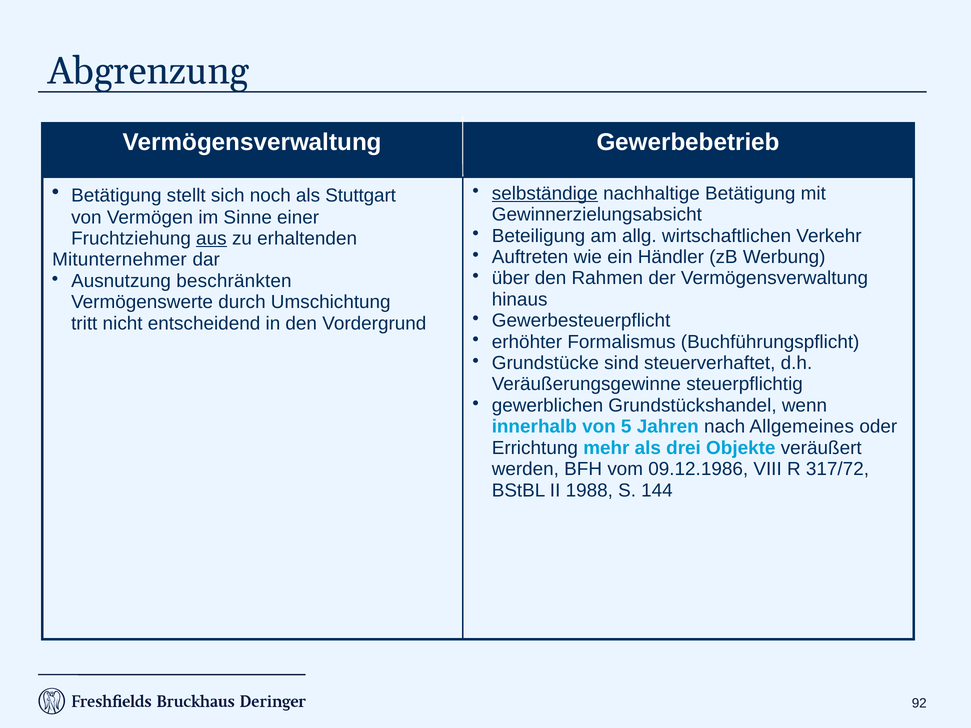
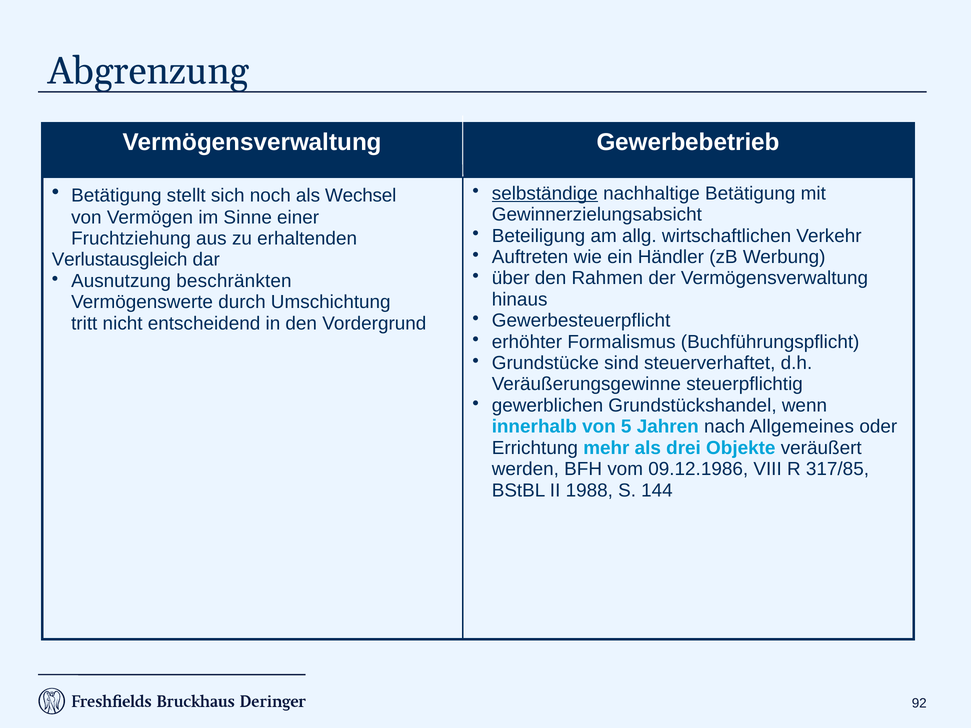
Stuttgart: Stuttgart -> Wechsel
aus underline: present -> none
Mitunternehmer: Mitunternehmer -> Verlustausgleich
317/72: 317/72 -> 317/85
